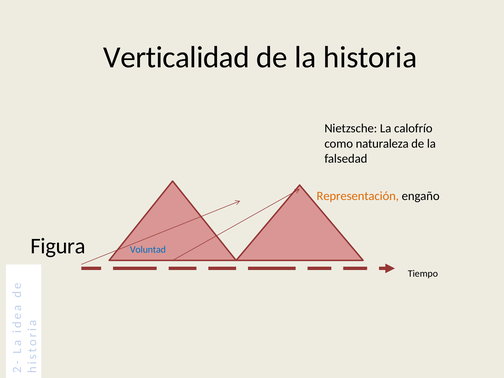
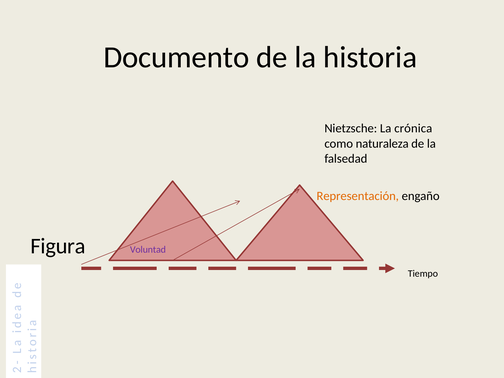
Verticalidad: Verticalidad -> Documento
calofrío: calofrío -> crónica
Voluntad colour: blue -> purple
